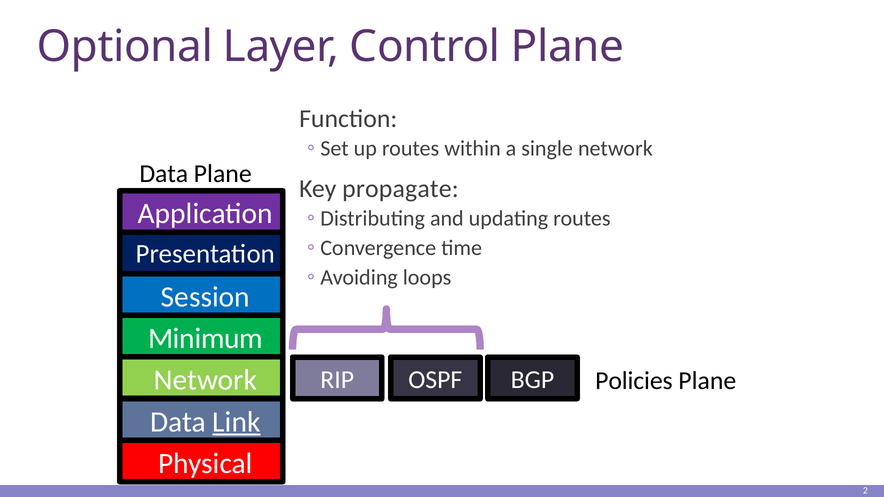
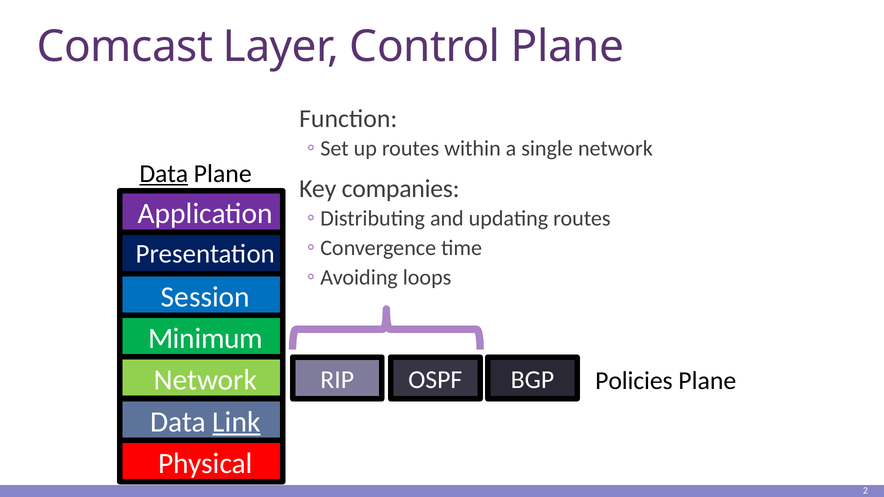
Optional: Optional -> Comcast
Data at (164, 174) underline: none -> present
propagate: propagate -> companies
